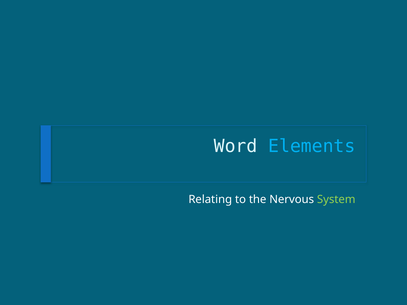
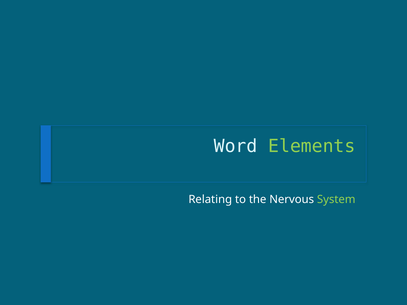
Elements colour: light blue -> light green
